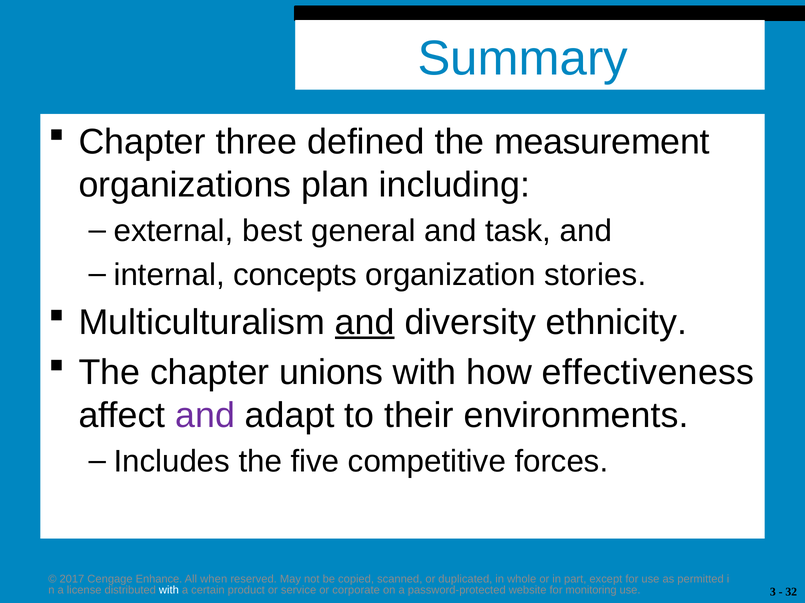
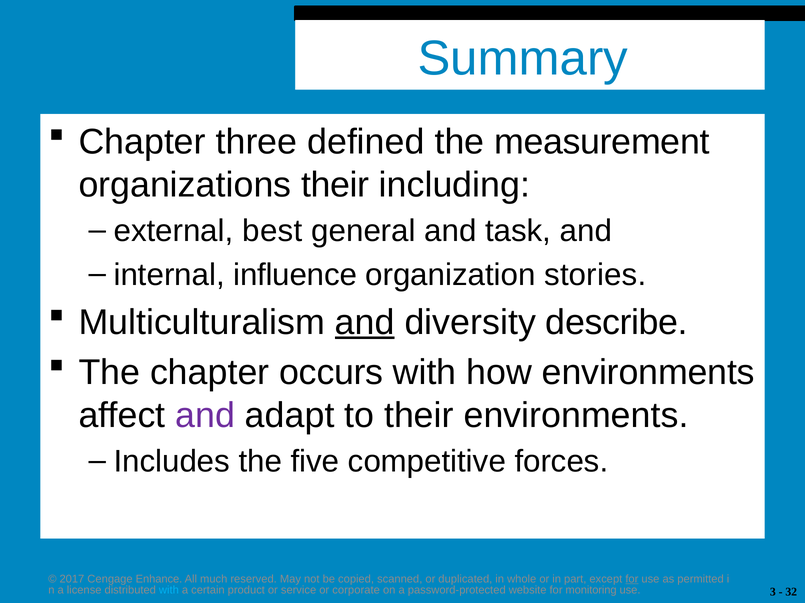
organizations plan: plan -> their
concepts: concepts -> influence
ethnicity: ethnicity -> describe
unions: unions -> occurs
how effectiveness: effectiveness -> environments
when: when -> much
for at (632, 580) underline: none -> present
with at (169, 591) colour: white -> light blue
